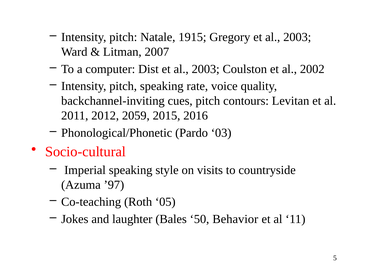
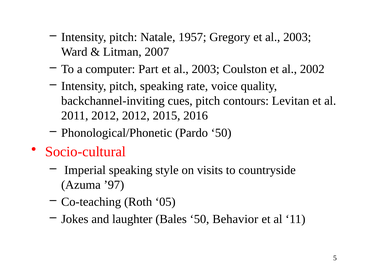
1915: 1915 -> 1957
Dist: Dist -> Part
2012 2059: 2059 -> 2012
Pardo 03: 03 -> 50
